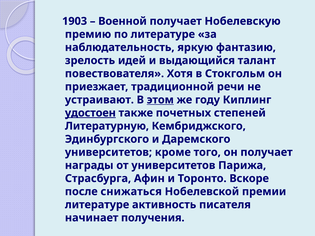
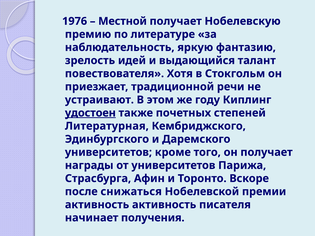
1903: 1903 -> 1976
Военной: Военной -> Местной
этом underline: present -> none
Литературную: Литературную -> Литературная
литературе at (97, 205): литературе -> активность
